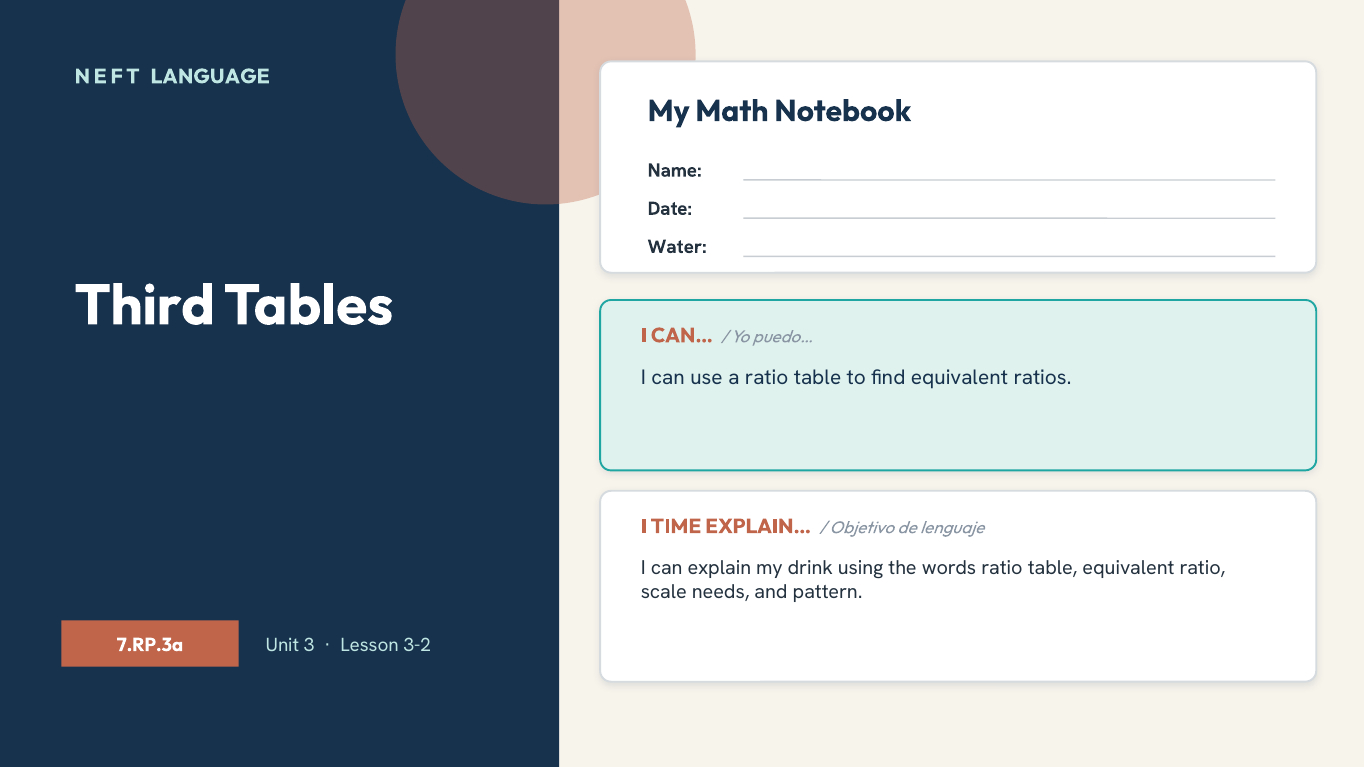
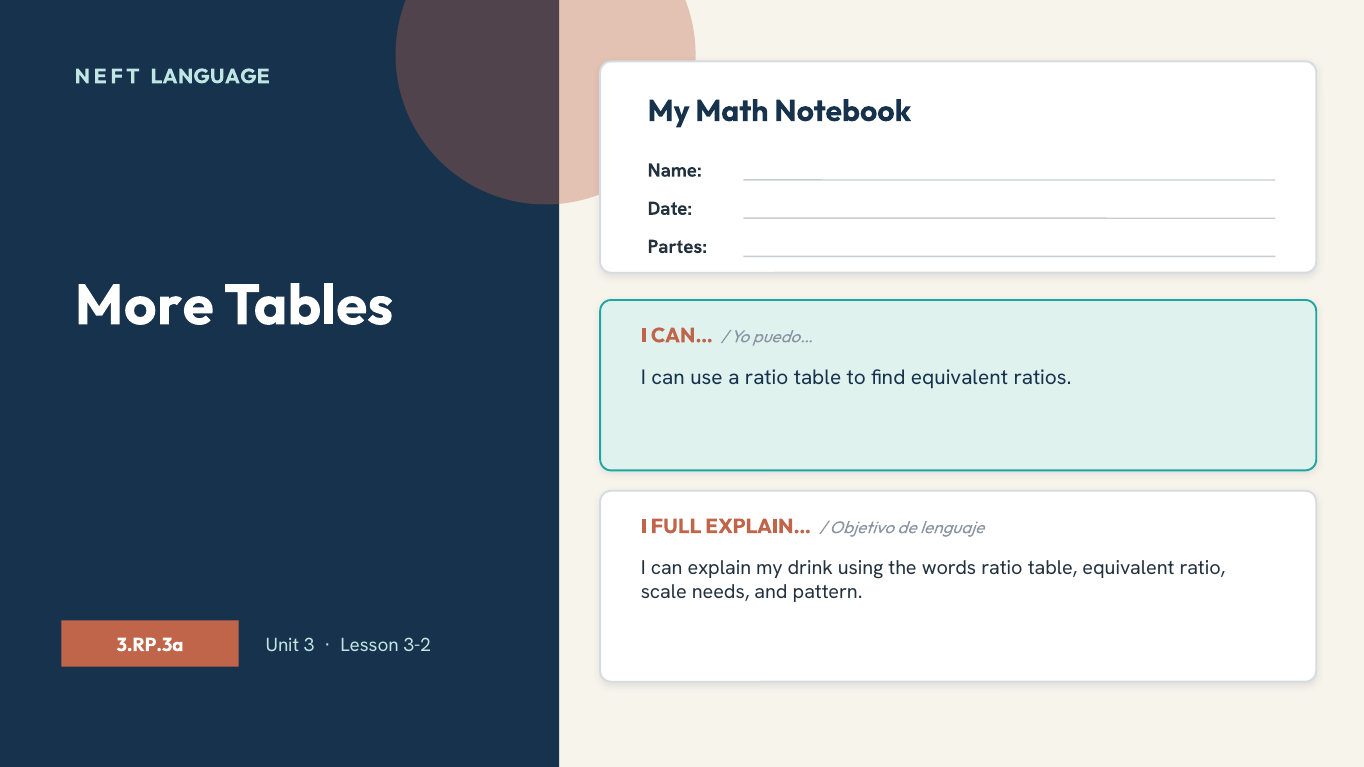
Water: Water -> Partes
Third: Third -> More
TIME: TIME -> FULL
7.RP.3a: 7.RP.3a -> 3.RP.3a
